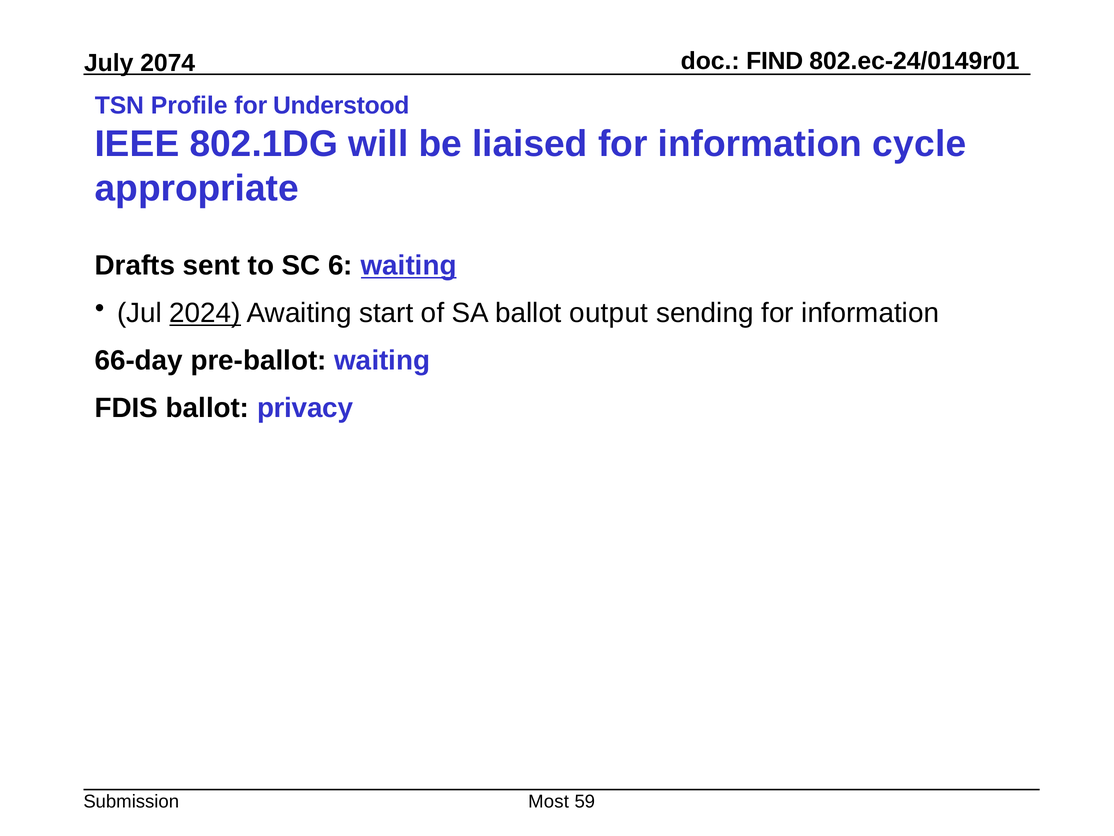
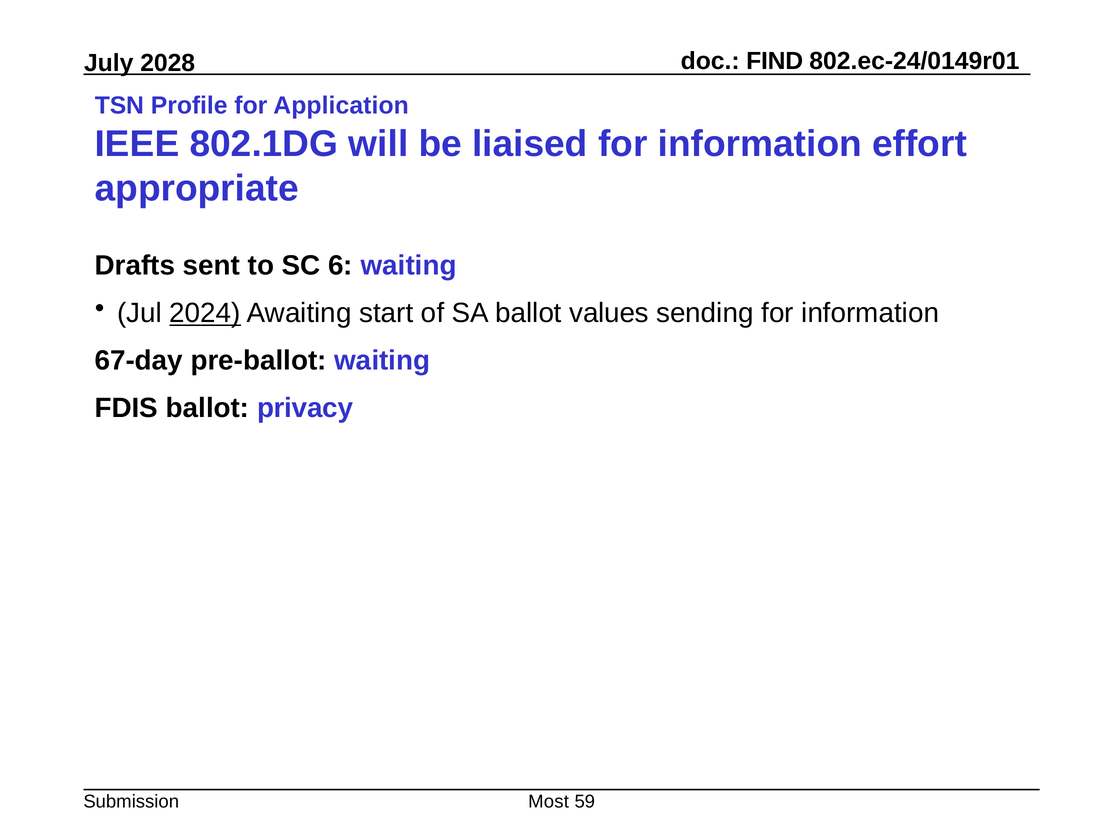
2074: 2074 -> 2028
Understood: Understood -> Application
cycle: cycle -> effort
waiting at (409, 266) underline: present -> none
output: output -> values
66-day: 66-day -> 67-day
